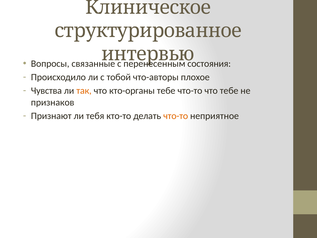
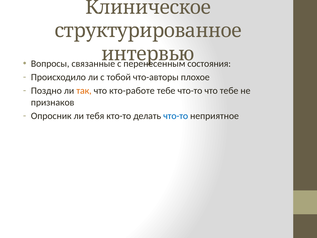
Чувства: Чувства -> Поздно
кто-органы: кто-органы -> кто-работе
Признают: Признают -> Опросник
что-то at (176, 116) colour: orange -> blue
